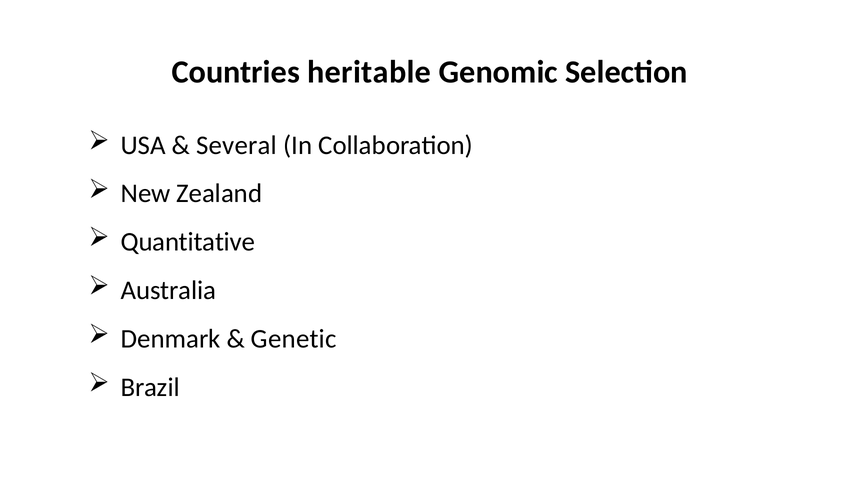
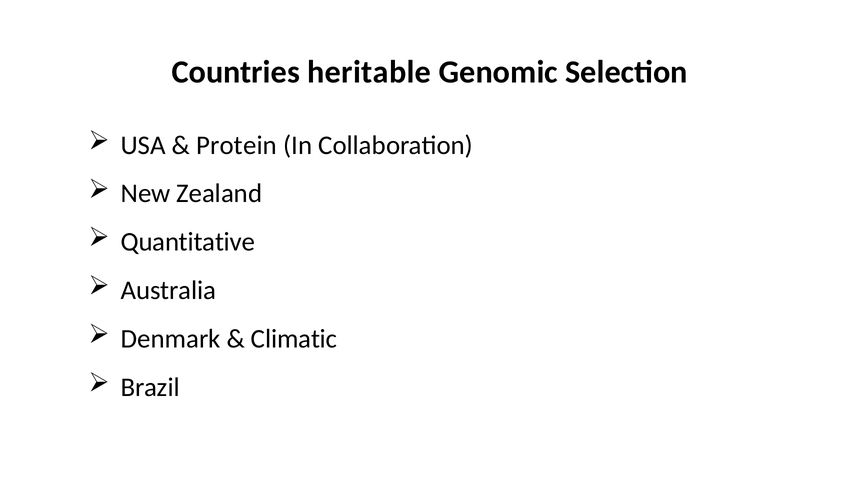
Several: Several -> Protein
Genetic: Genetic -> Climatic
